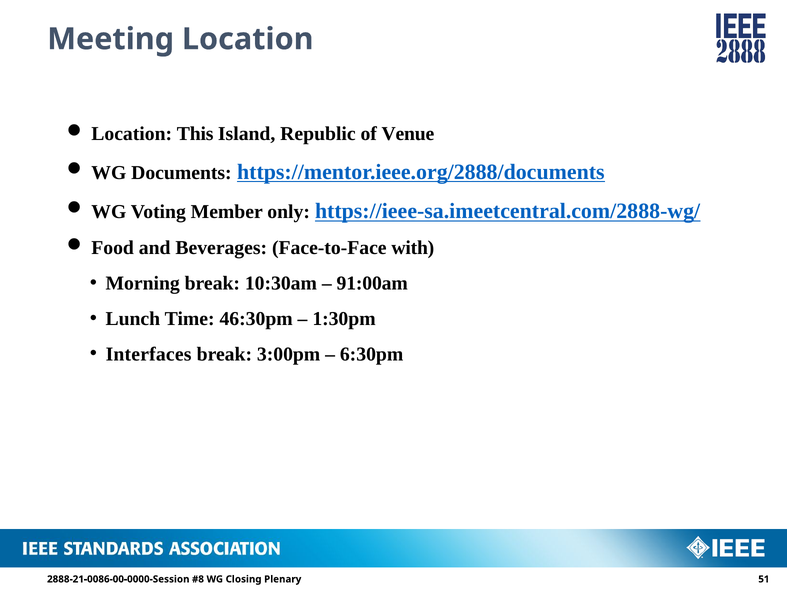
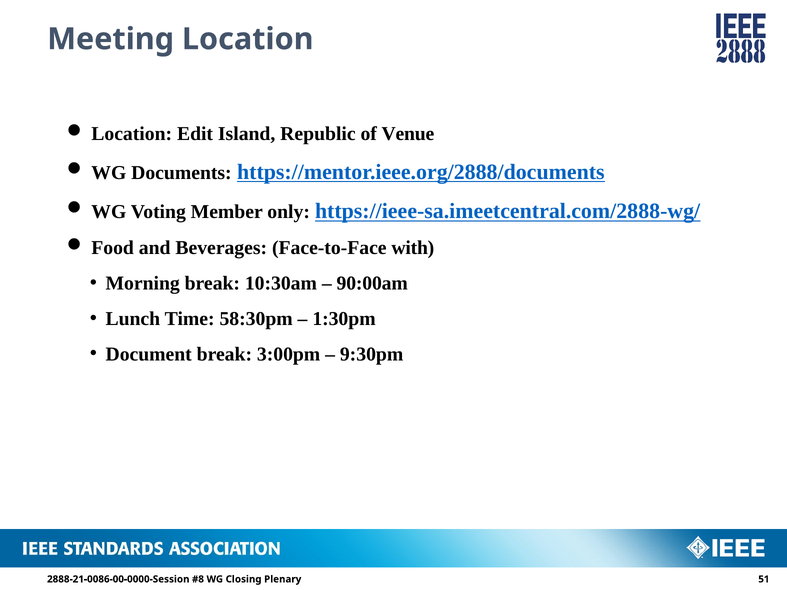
This: This -> Edit
91:00am: 91:00am -> 90:00am
46:30pm: 46:30pm -> 58:30pm
Interfaces: Interfaces -> Document
6:30pm: 6:30pm -> 9:30pm
